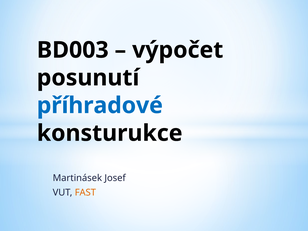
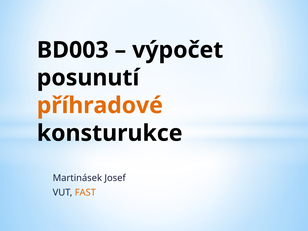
příhradové colour: blue -> orange
